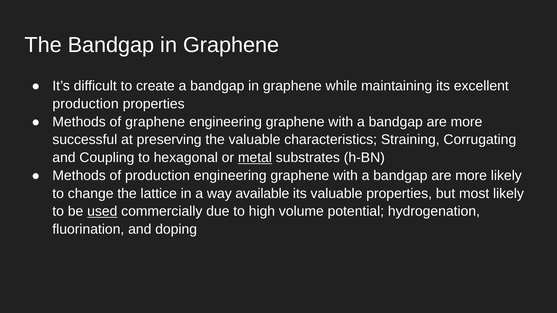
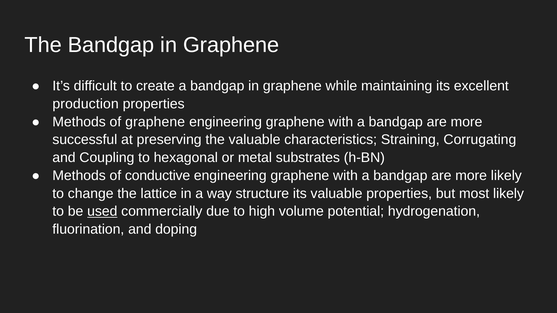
metal underline: present -> none
of production: production -> conductive
available: available -> structure
